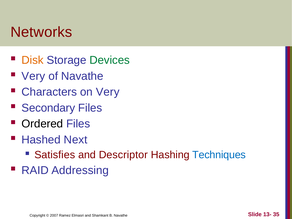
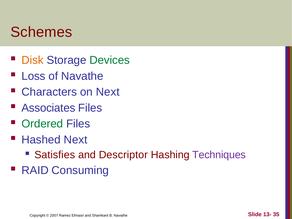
Networks: Networks -> Schemes
Very at (33, 76): Very -> Loss
on Very: Very -> Next
Secondary: Secondary -> Associates
Ordered colour: black -> green
Techniques colour: blue -> purple
Addressing: Addressing -> Consuming
